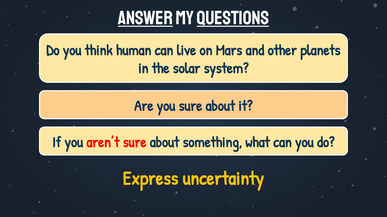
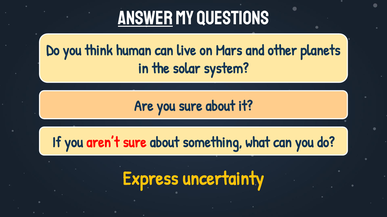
QUESTIONS underline: present -> none
